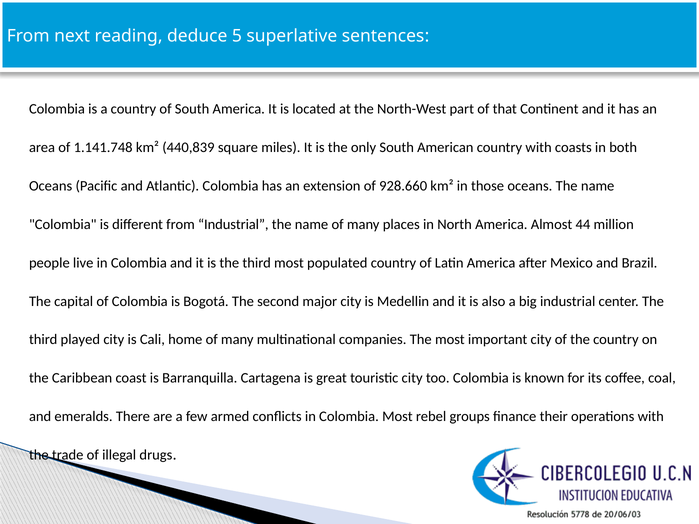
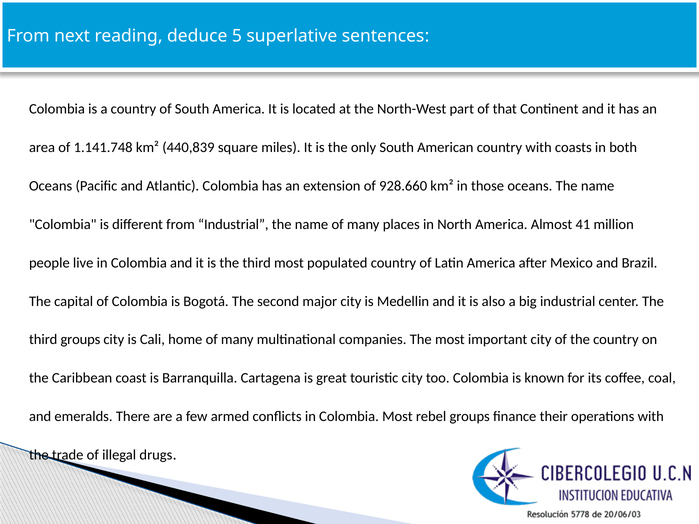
44: 44 -> 41
third played: played -> groups
